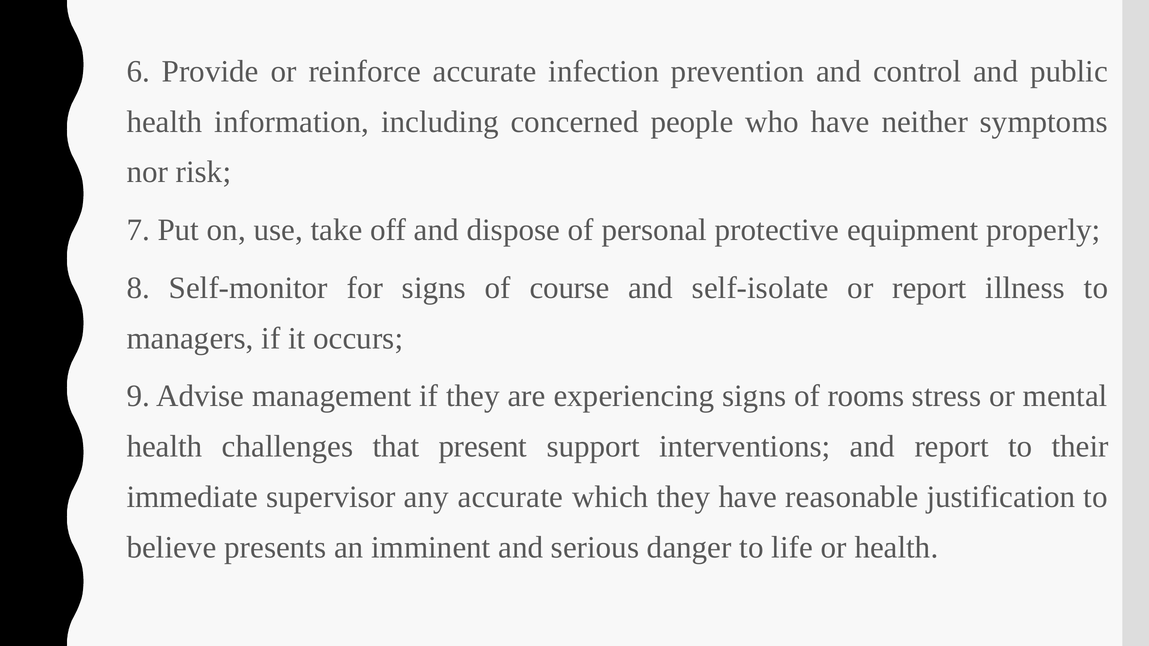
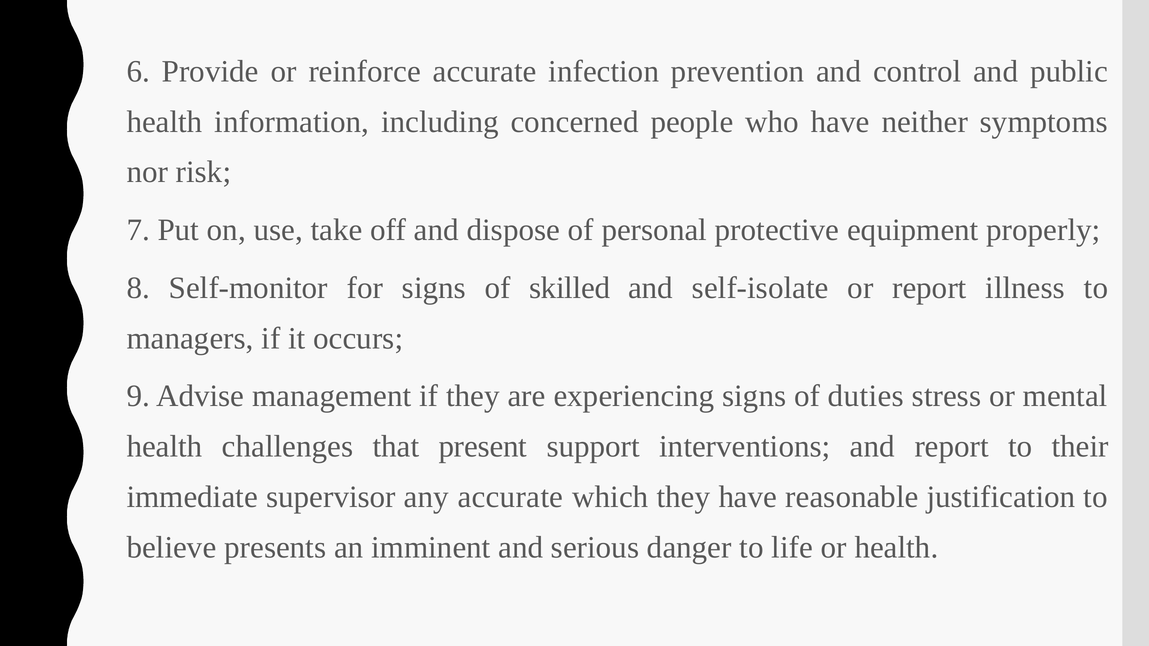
course: course -> skilled
rooms: rooms -> duties
